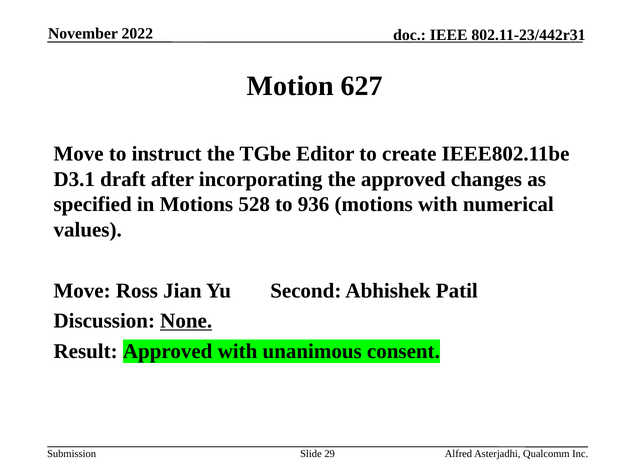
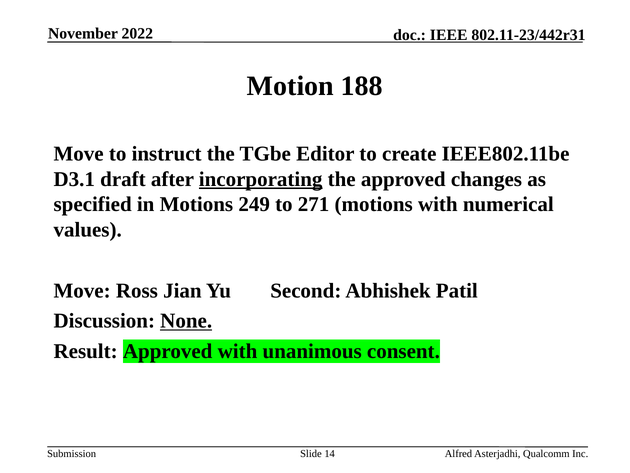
627: 627 -> 188
incorporating underline: none -> present
528: 528 -> 249
936: 936 -> 271
29: 29 -> 14
